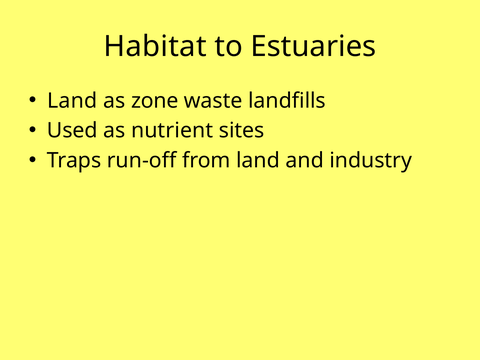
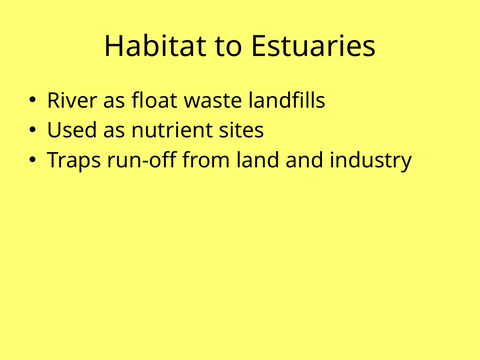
Land at (72, 101): Land -> River
zone: zone -> float
